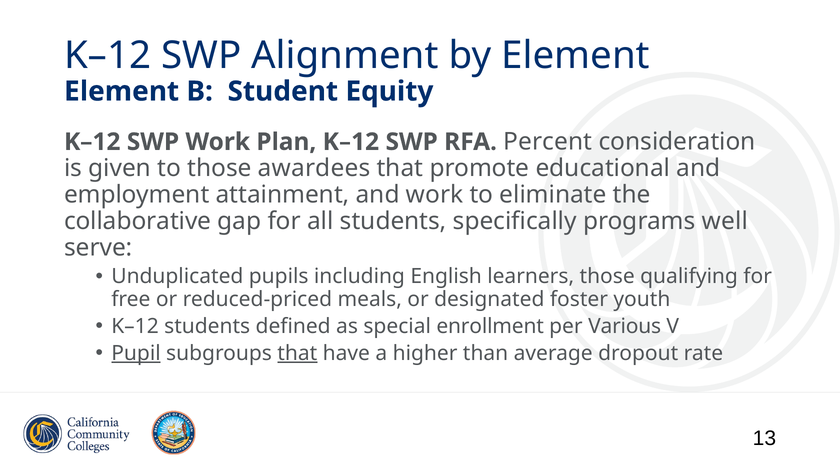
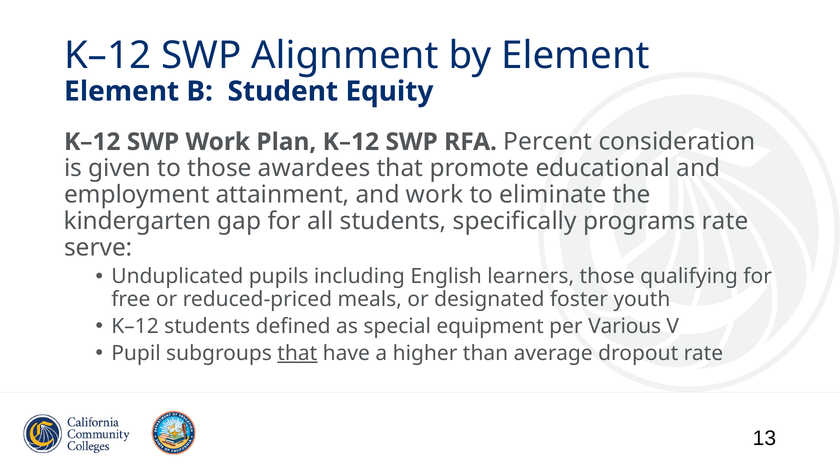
collaborative: collaborative -> kindergarten
programs well: well -> rate
enrollment: enrollment -> equipment
Pupil underline: present -> none
